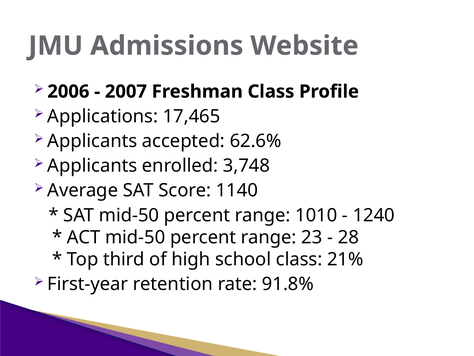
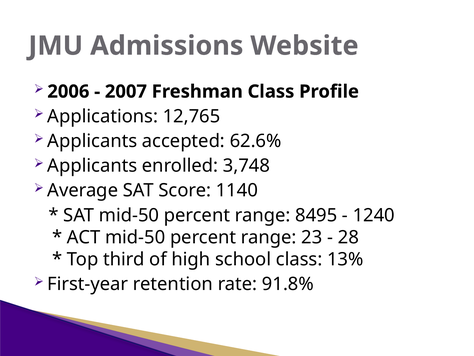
17,465: 17,465 -> 12,765
1010: 1010 -> 8495
21%: 21% -> 13%
